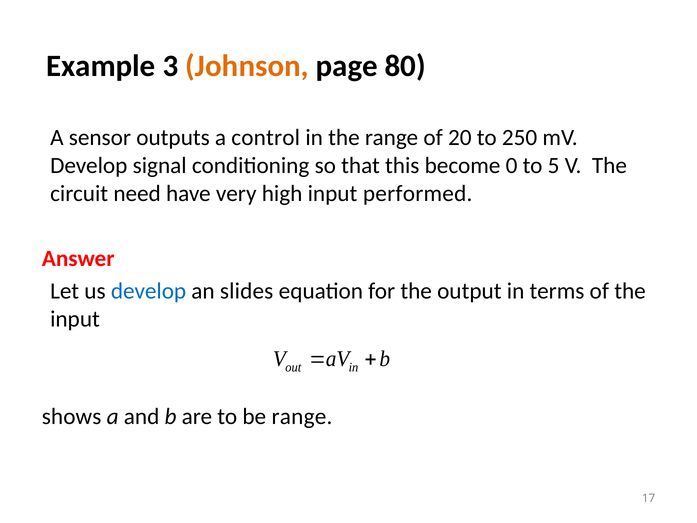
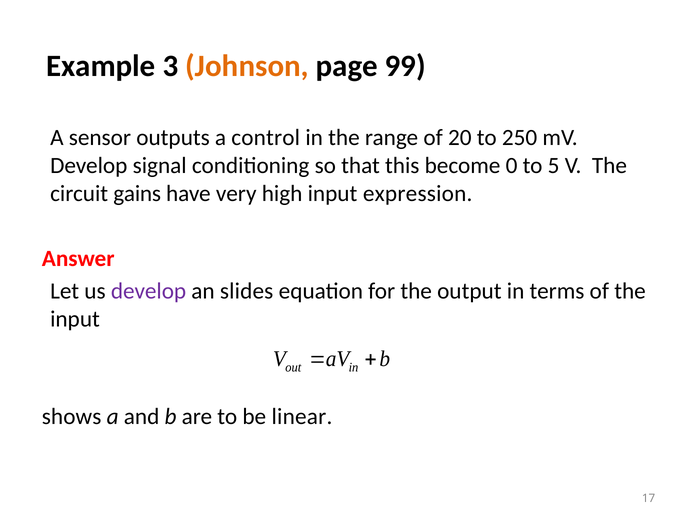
80: 80 -> 99
need: need -> gains
performed: performed -> expression
develop at (149, 291) colour: blue -> purple
be range: range -> linear
